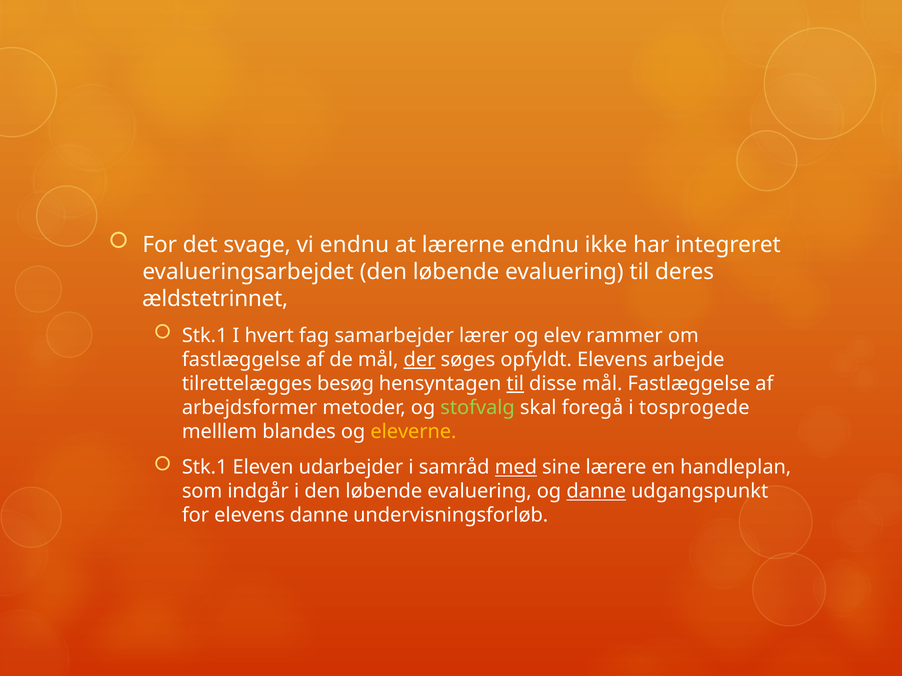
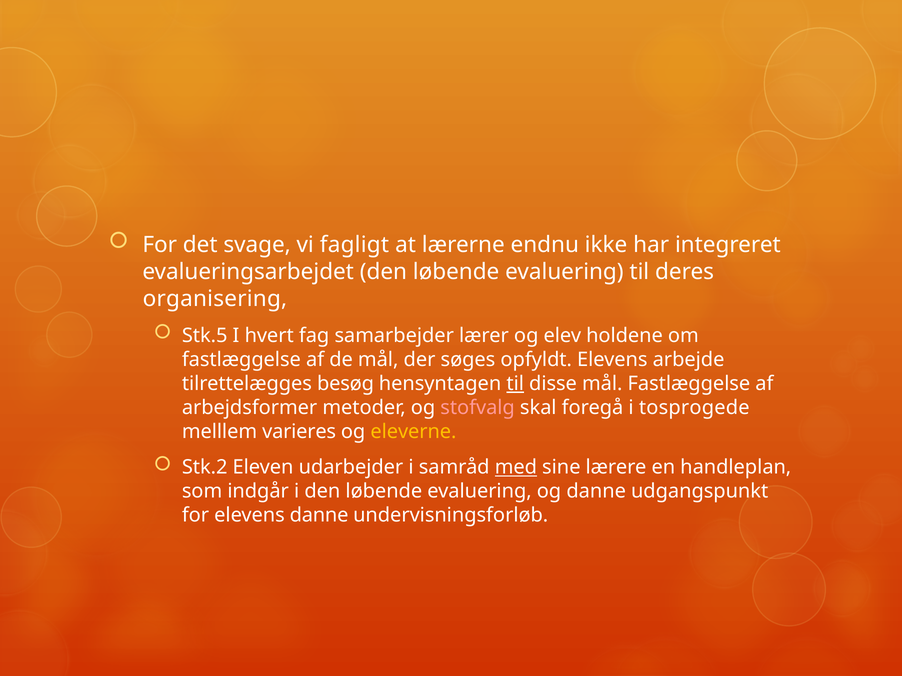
vi endnu: endnu -> fagligt
ældstetrinnet: ældstetrinnet -> organisering
Stk.1 at (205, 336): Stk.1 -> Stk.5
rammer: rammer -> holdene
der underline: present -> none
stofvalg colour: light green -> pink
blandes: blandes -> varieres
Stk.1 at (205, 468): Stk.1 -> Stk.2
danne at (596, 492) underline: present -> none
